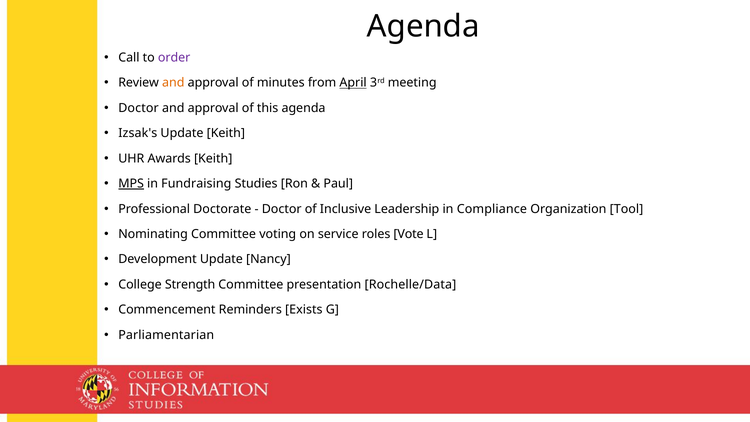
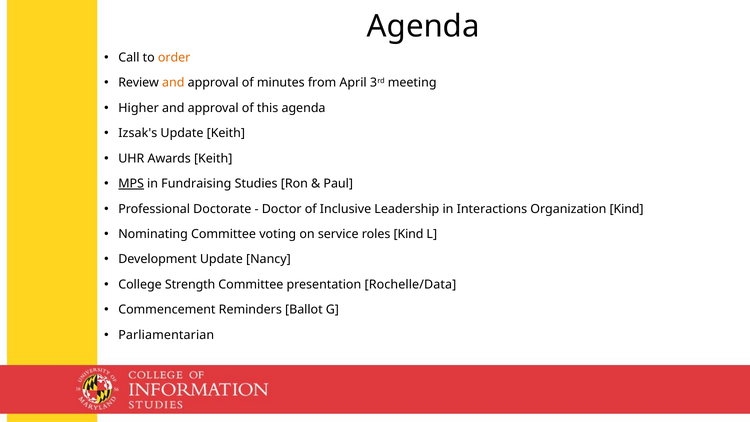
order colour: purple -> orange
April underline: present -> none
Doctor at (139, 108): Doctor -> Higher
Compliance: Compliance -> Interactions
Organization Tool: Tool -> Kind
roles Vote: Vote -> Kind
Exists: Exists -> Ballot
